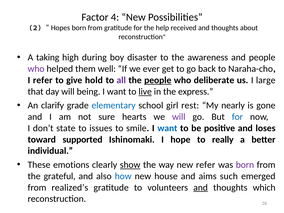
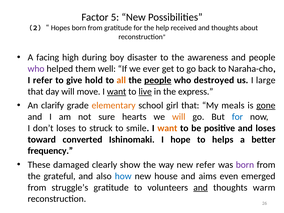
4: 4 -> 5
taking: taking -> facing
all colour: purple -> orange
deliberate: deliberate -> destroyed
being: being -> move
want at (117, 92) underline: none -> present
elementary colour: blue -> orange
girl rest: rest -> that
nearly: nearly -> meals
gone underline: none -> present
will at (179, 117) colour: purple -> orange
don’t state: state -> loses
issues: issues -> struck
want at (167, 128) colour: blue -> orange
supported: supported -> converted
really: really -> helps
individual: individual -> frequency
emotions: emotions -> damaged
show underline: present -> none
such: such -> even
realized’s: realized’s -> struggle’s
which: which -> warm
